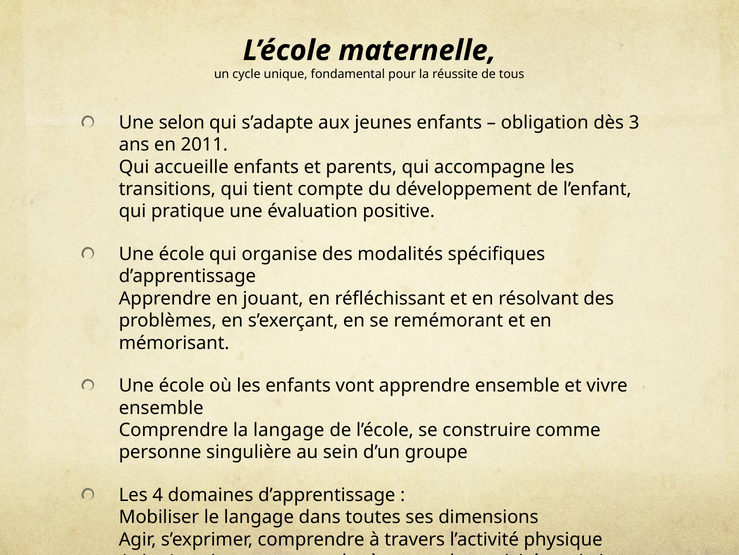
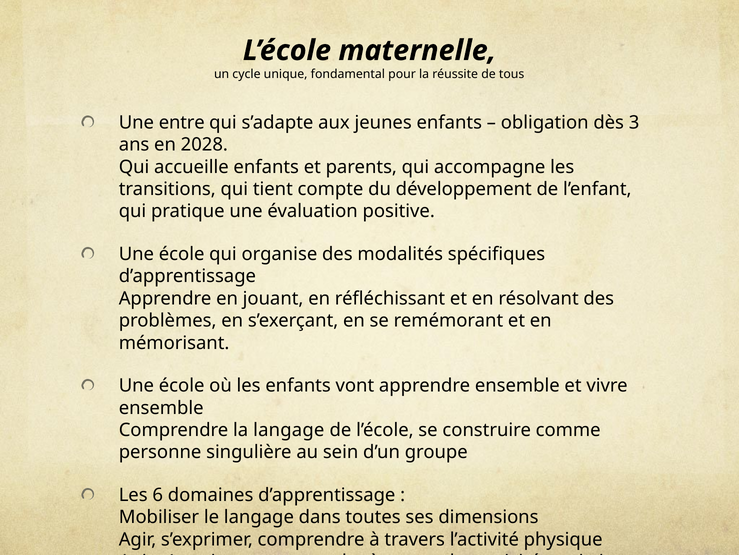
selon: selon -> entre
2011: 2011 -> 2028
4: 4 -> 6
